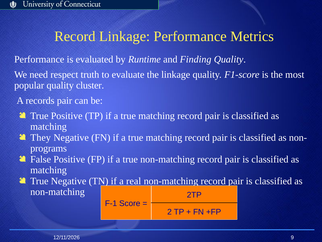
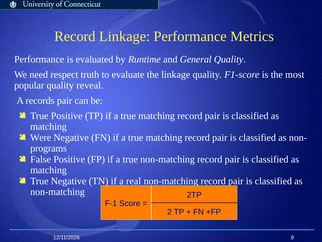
Finding: Finding -> General
cluster: cluster -> reveal
They: They -> Were
